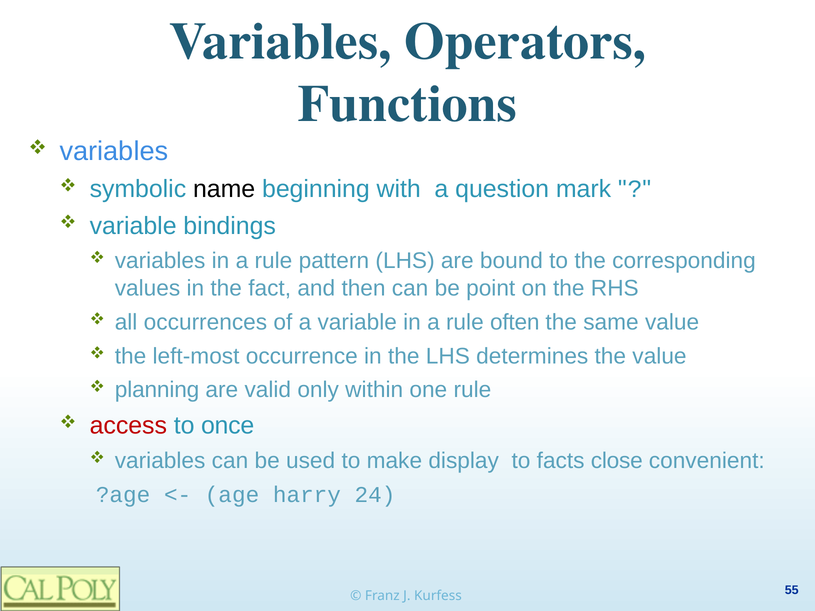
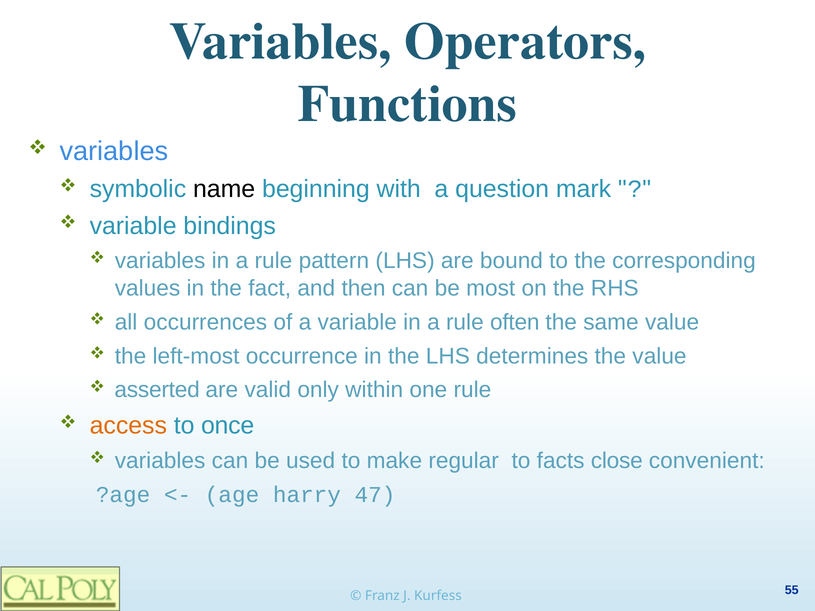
point: point -> most
planning: planning -> asserted
access colour: red -> orange
display: display -> regular
24: 24 -> 47
